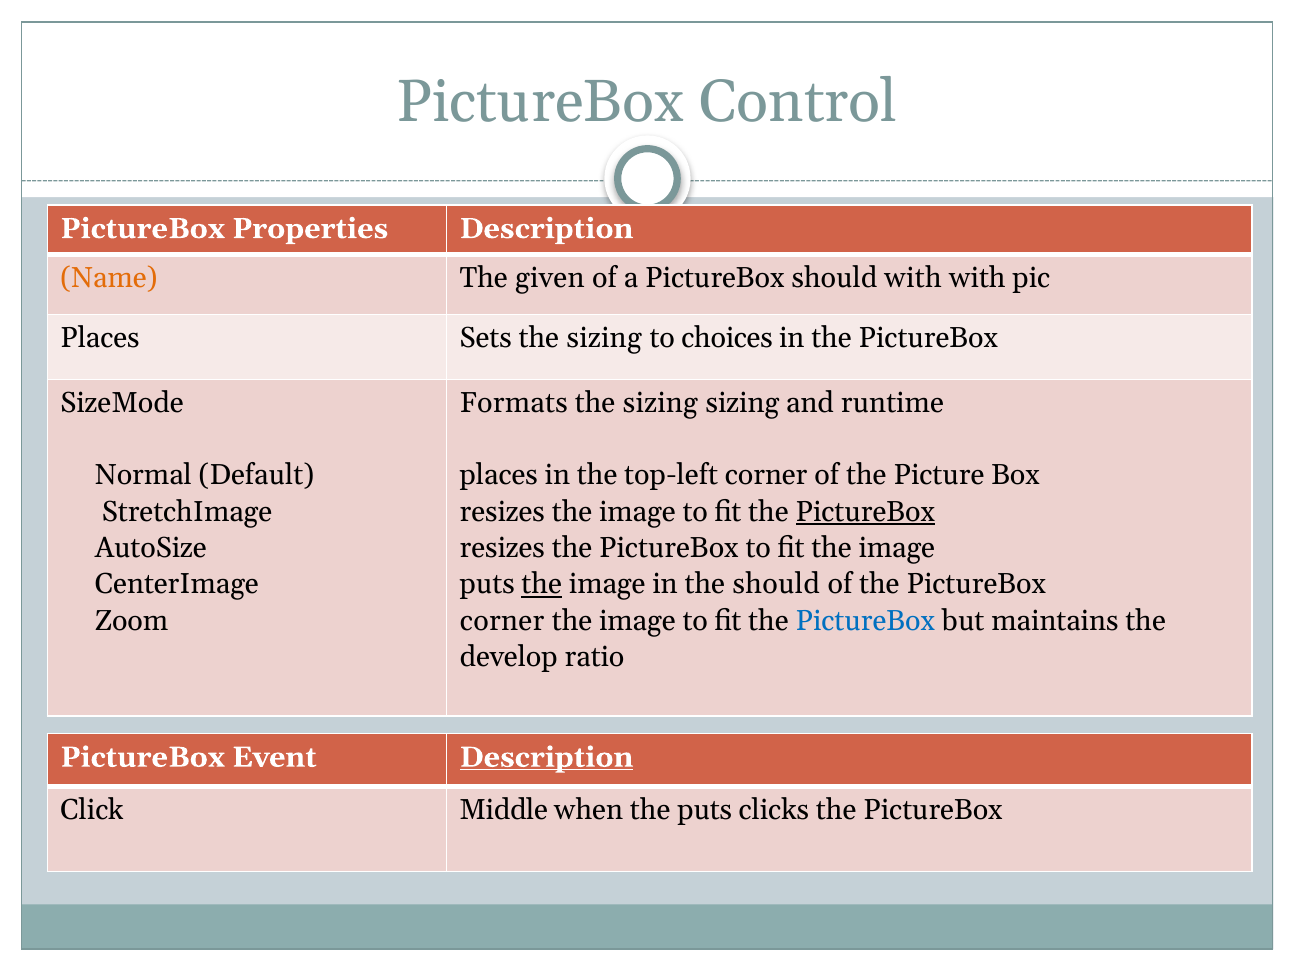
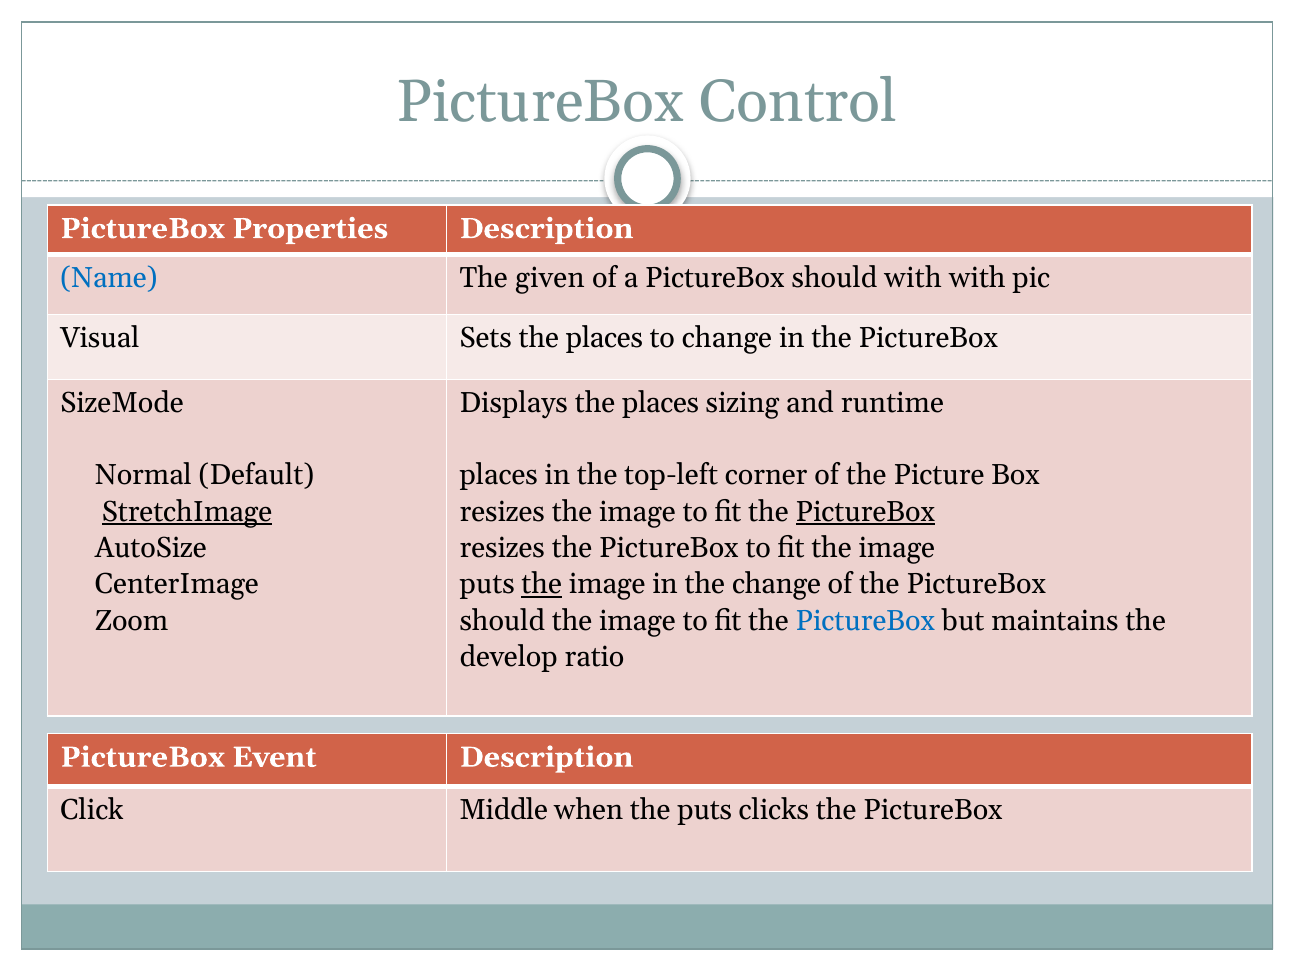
Name colour: orange -> blue
Places at (100, 338): Places -> Visual
Sets the sizing: sizing -> places
to choices: choices -> change
Formats: Formats -> Displays
sizing at (660, 403): sizing -> places
StretchImage underline: none -> present
the should: should -> change
corner at (502, 621): corner -> should
Description at (546, 757) underline: present -> none
